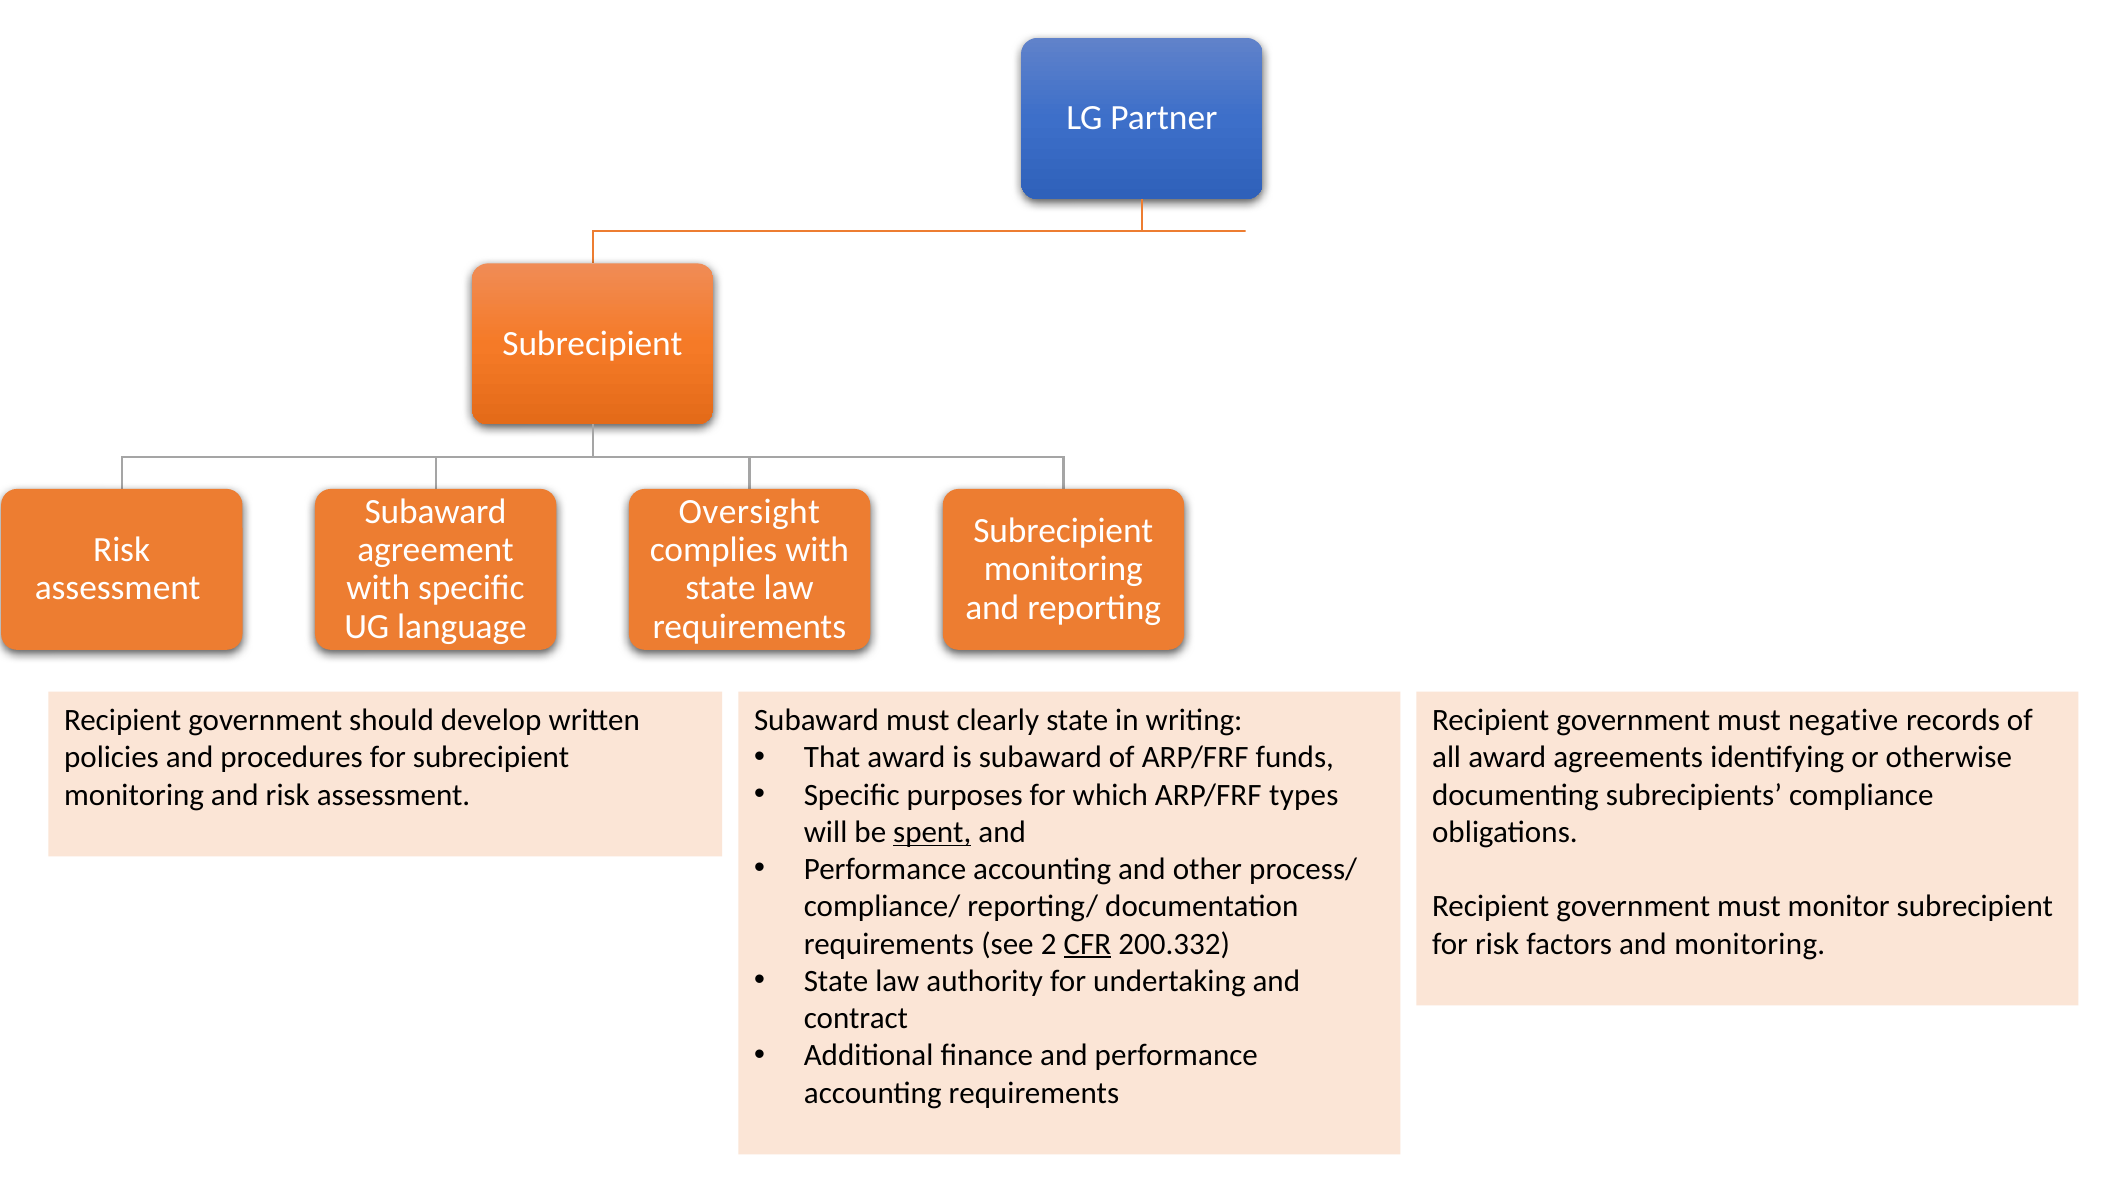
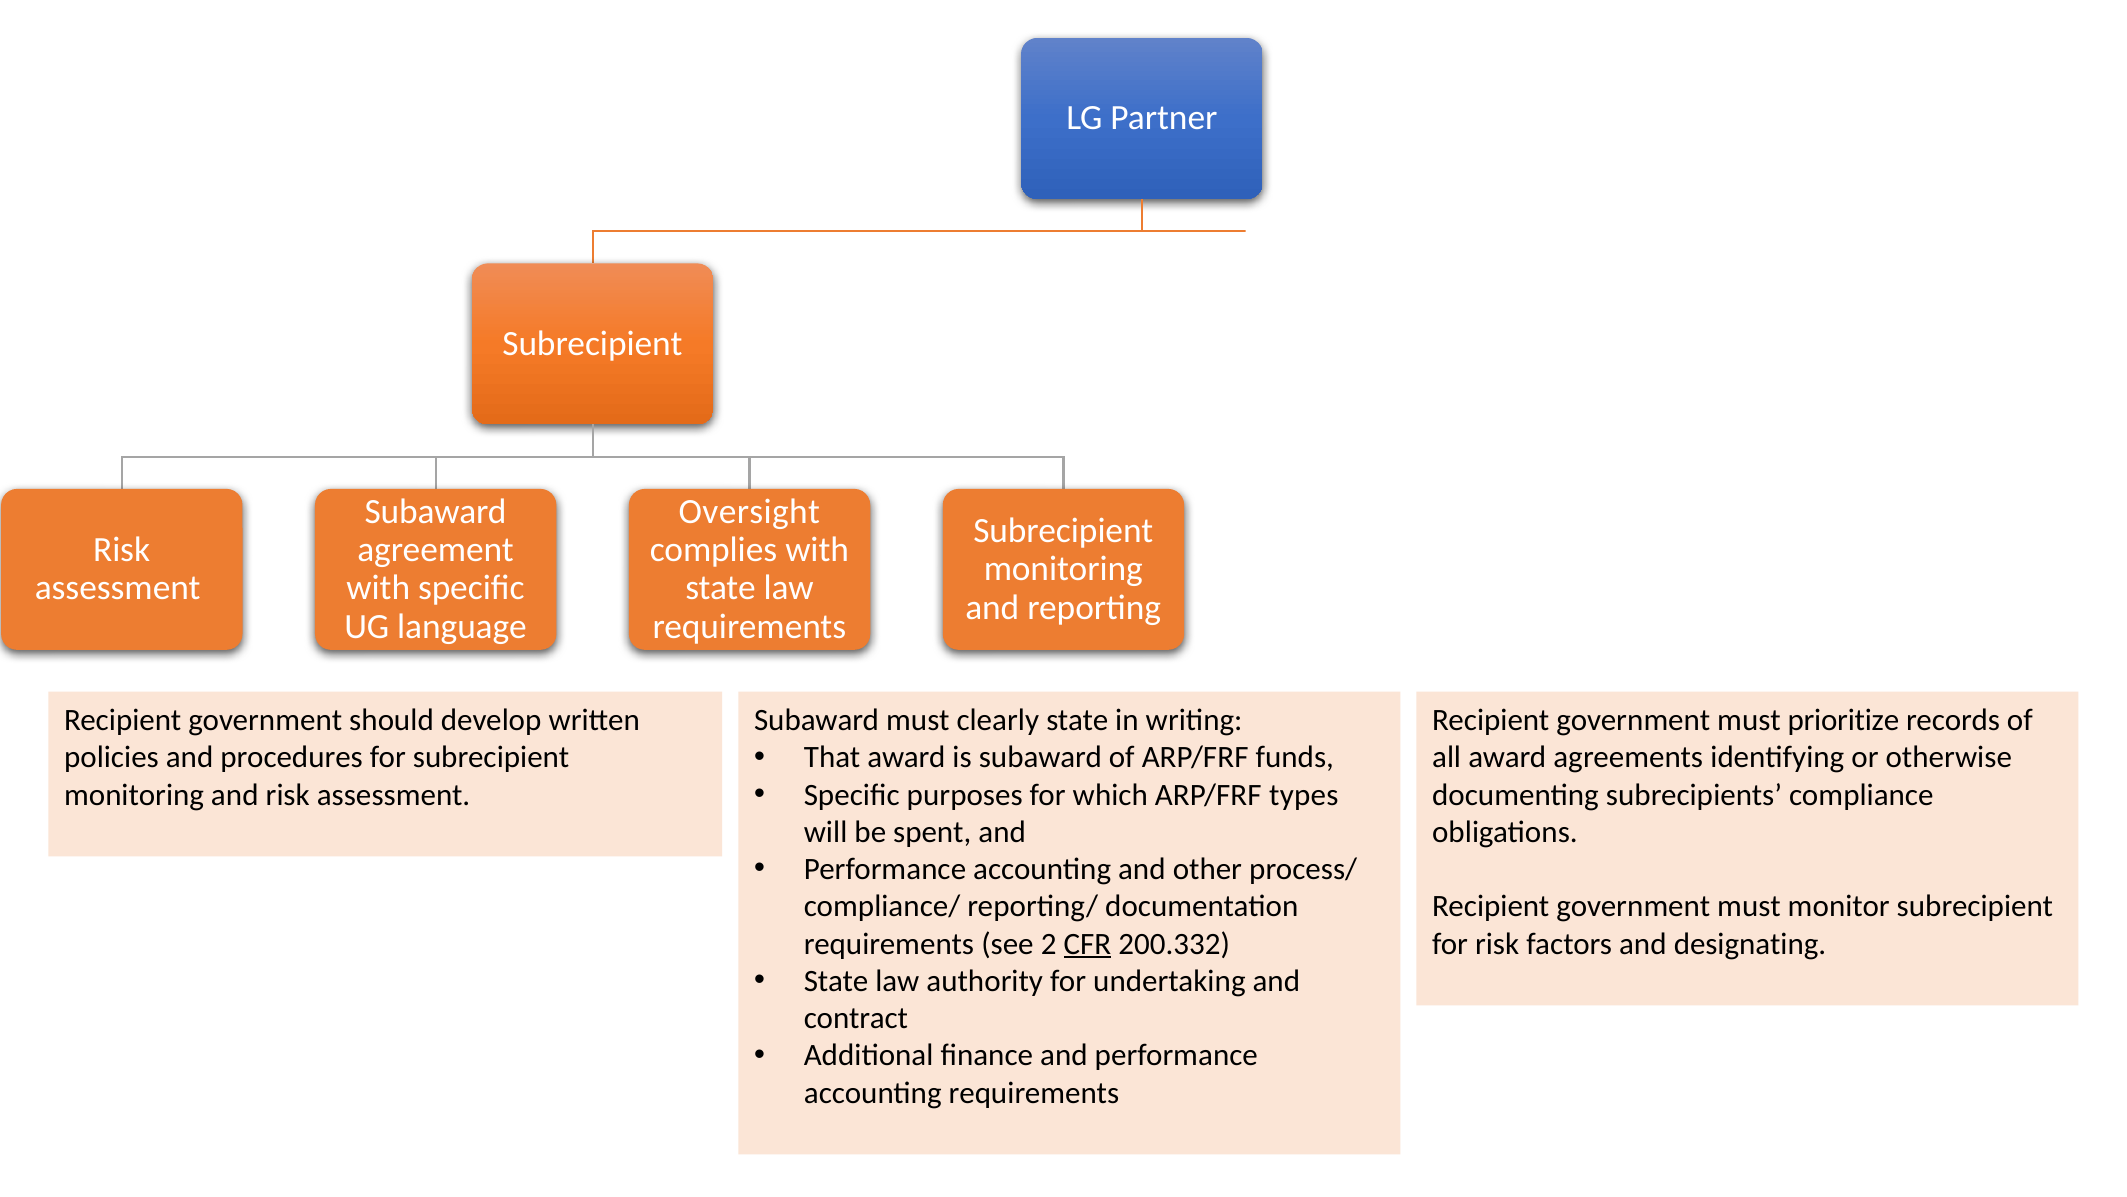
negative: negative -> prioritize
spent underline: present -> none
and monitoring: monitoring -> designating
